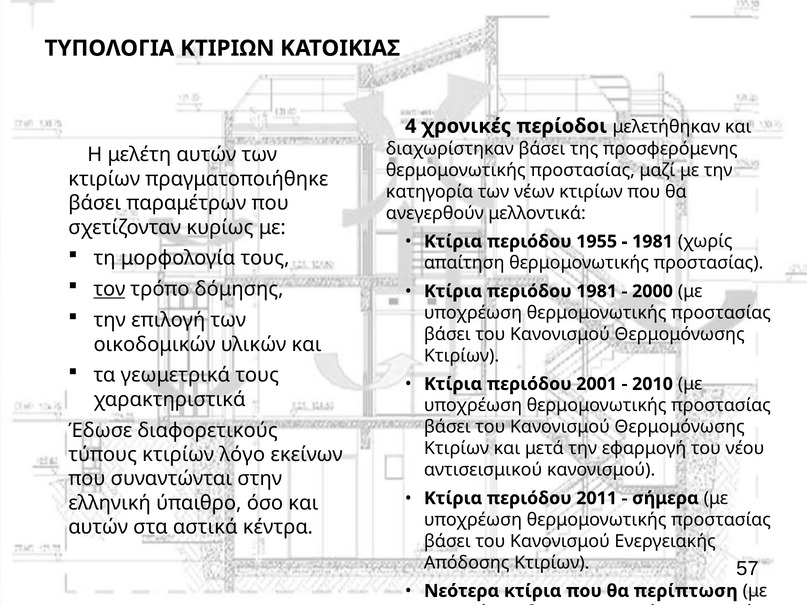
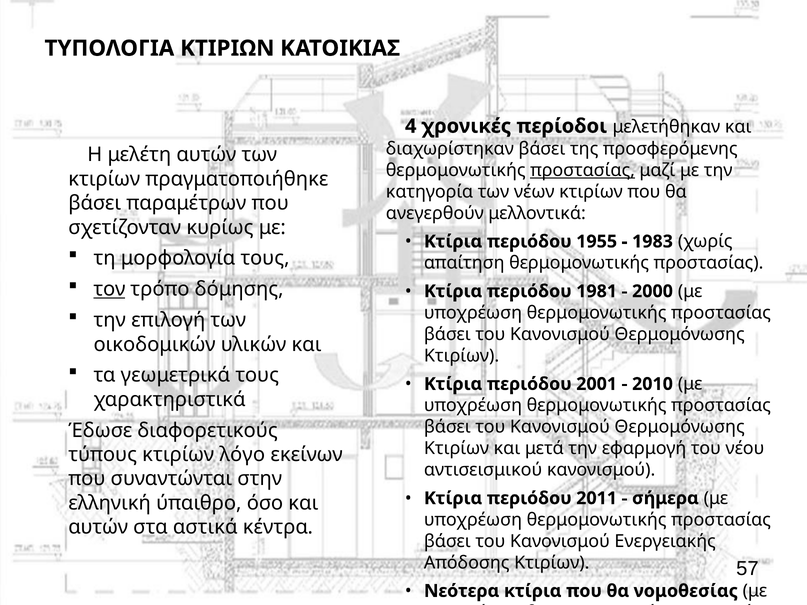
προστασίας at (583, 170) underline: none -> present
1981 at (652, 242): 1981 -> 1983
περίπτωση: περίπτωση -> νομοθεσίας
